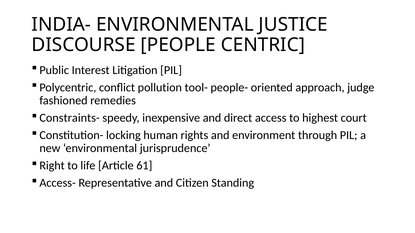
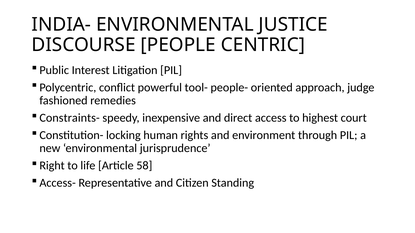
pollution: pollution -> powerful
61: 61 -> 58
